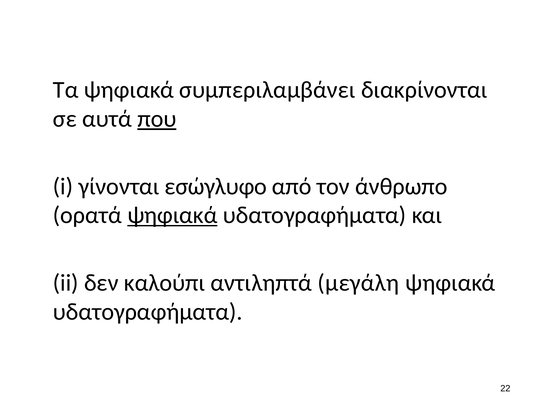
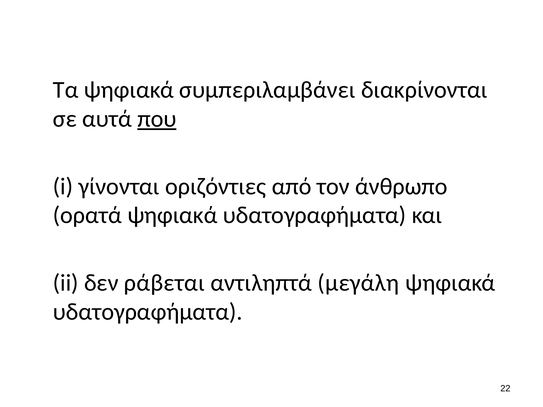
εσώγλυφο: εσώγλυφο -> οριζόντιες
ψηφιακά at (172, 215) underline: present -> none
καλούπι: καλούπι -> ράβεται
